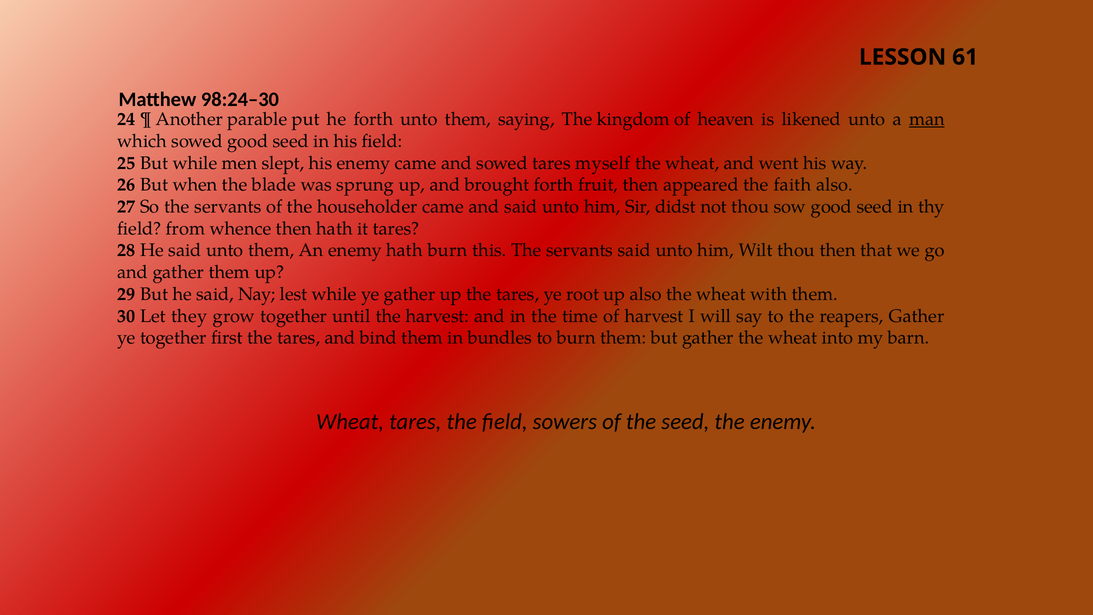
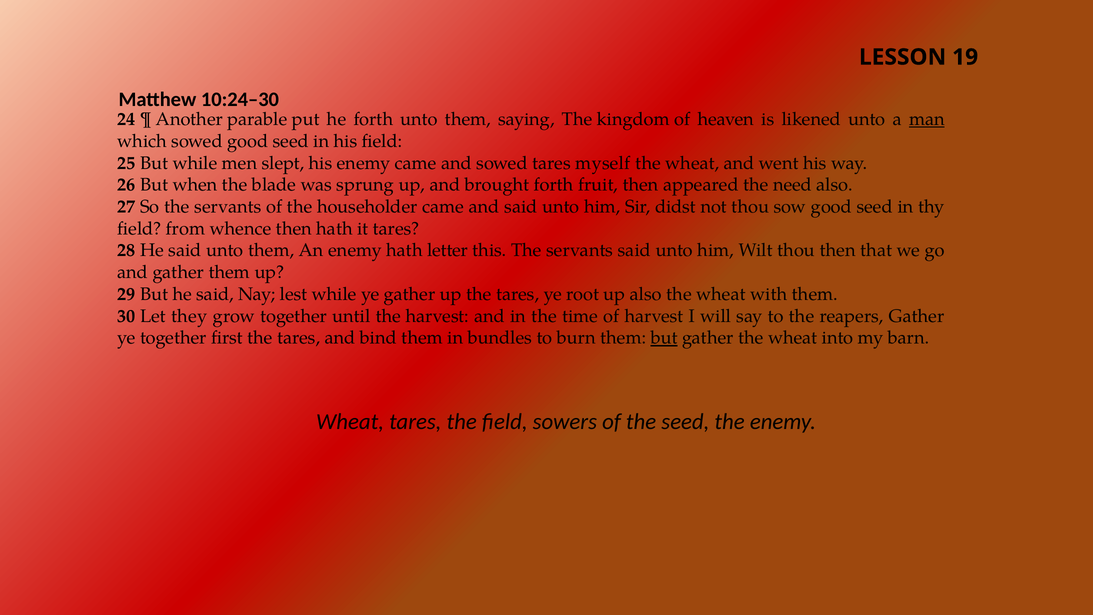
61: 61 -> 19
98:24–30: 98:24–30 -> 10:24–30
faith: faith -> need
hath burn: burn -> letter
but at (664, 338) underline: none -> present
